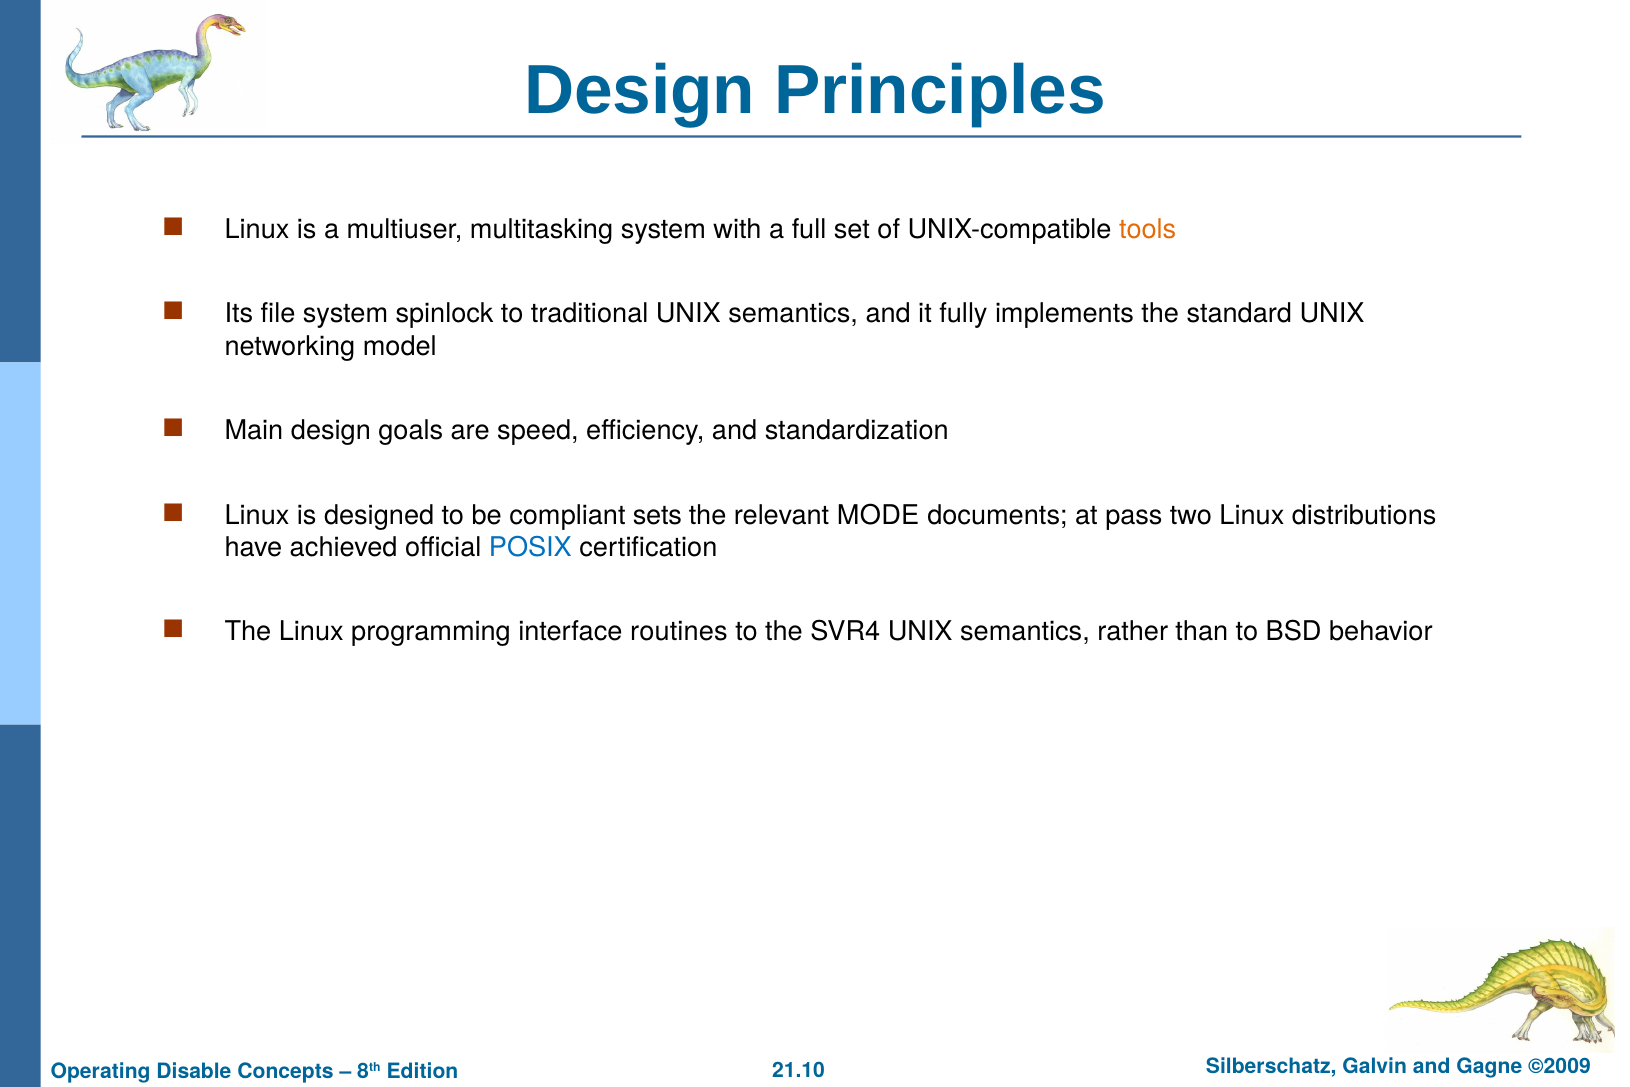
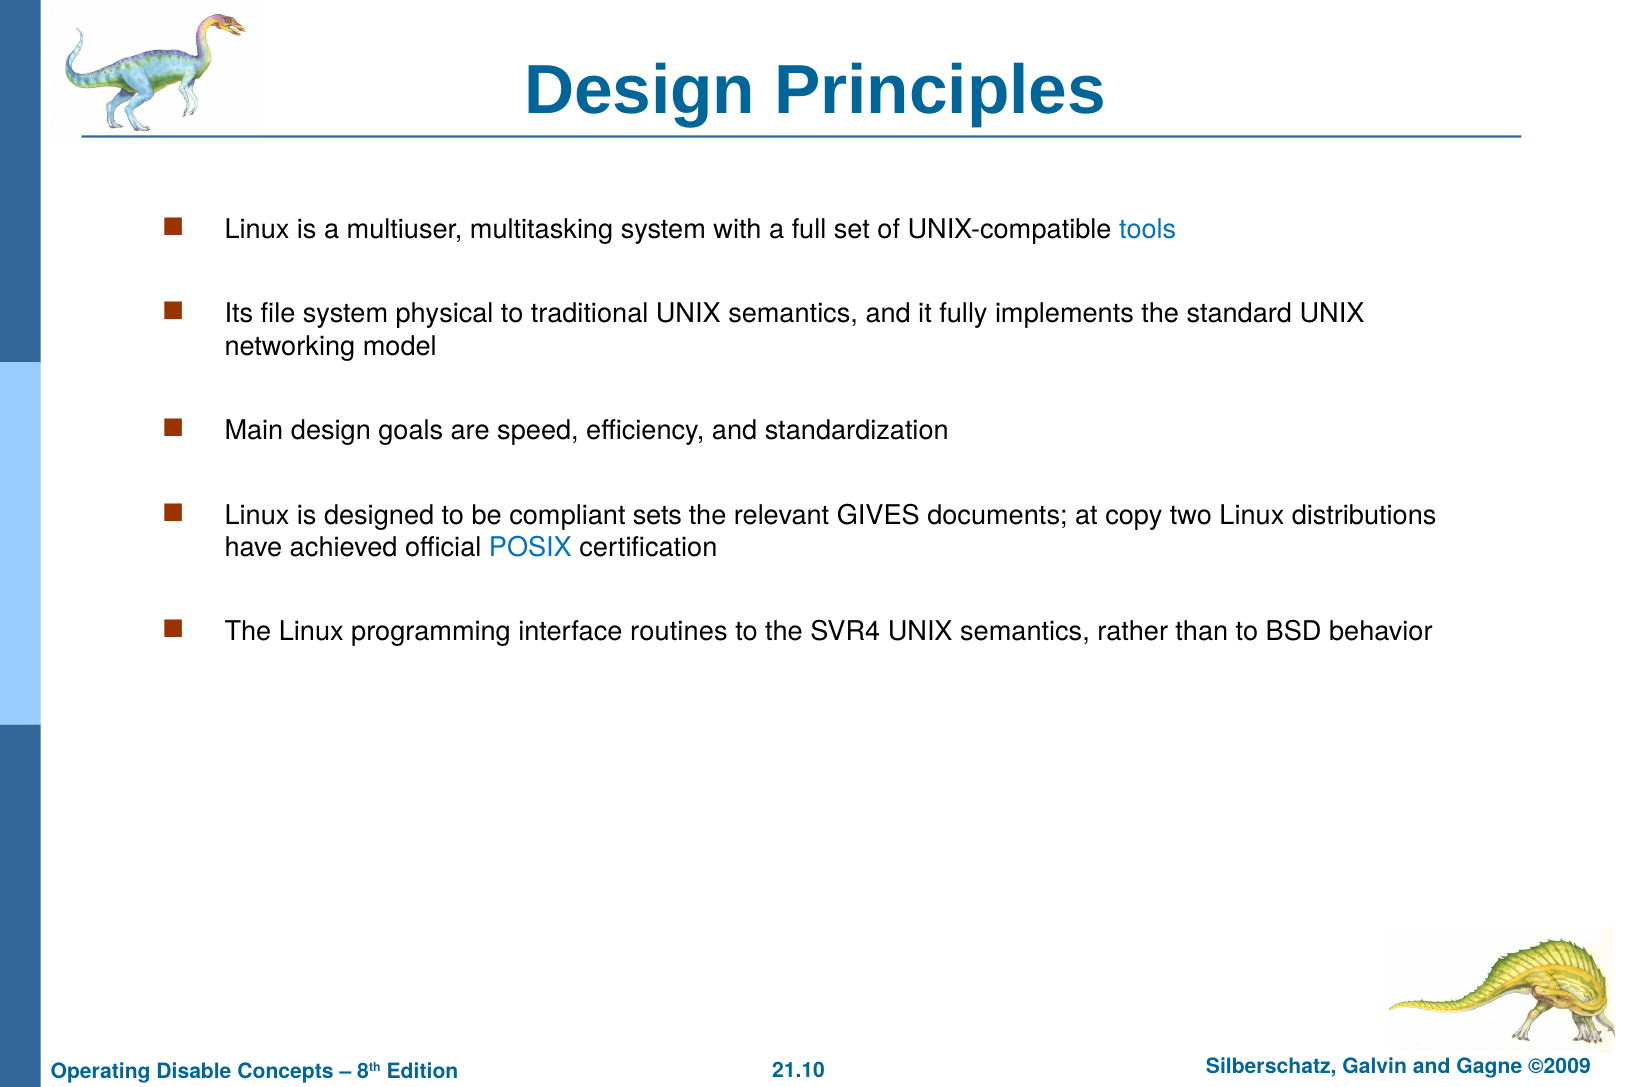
tools colour: orange -> blue
spinlock: spinlock -> physical
MODE: MODE -> GIVES
pass: pass -> copy
